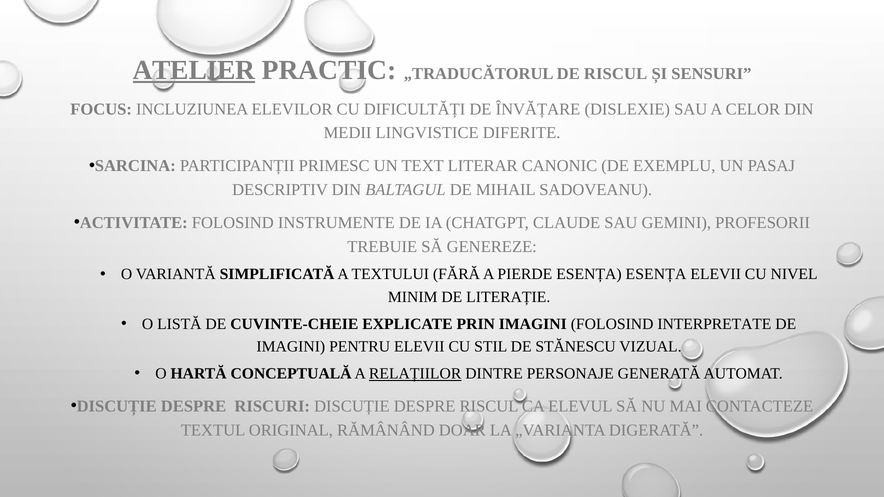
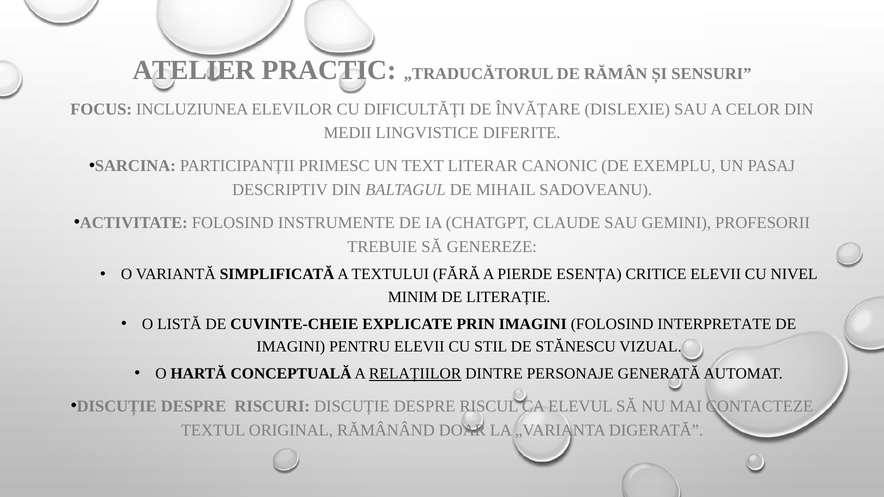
ATELIER underline: present -> none
DE RISCUL: RISCUL -> RĂMÂN
ESENȚA ESENȚA: ESENȚA -> CRITICE
